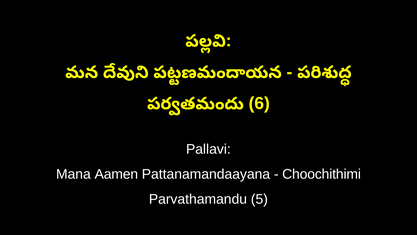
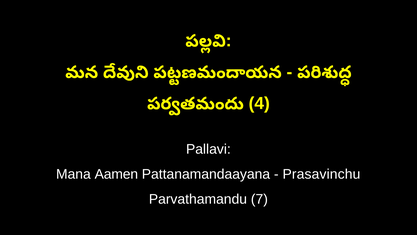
6: 6 -> 4
Choochithimi: Choochithimi -> Prasavinchu
5: 5 -> 7
